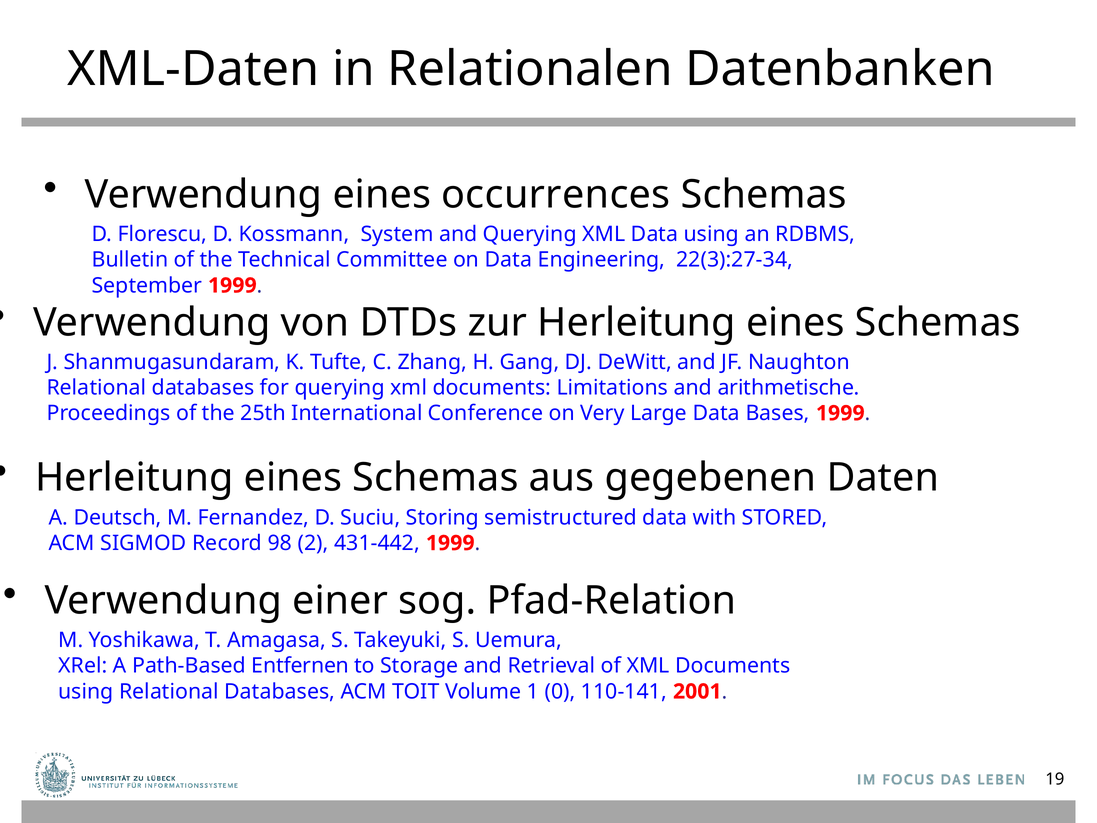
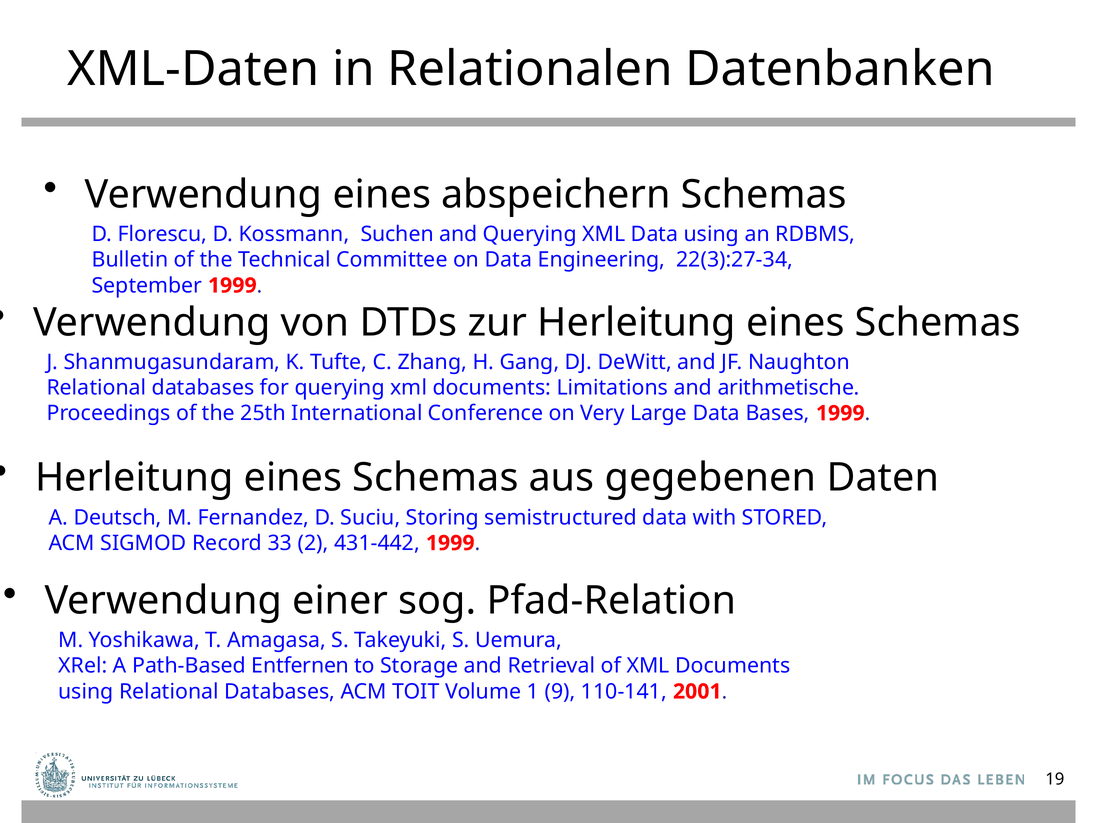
occurrences: occurrences -> abspeichern
System: System -> Suchen
98: 98 -> 33
0: 0 -> 9
